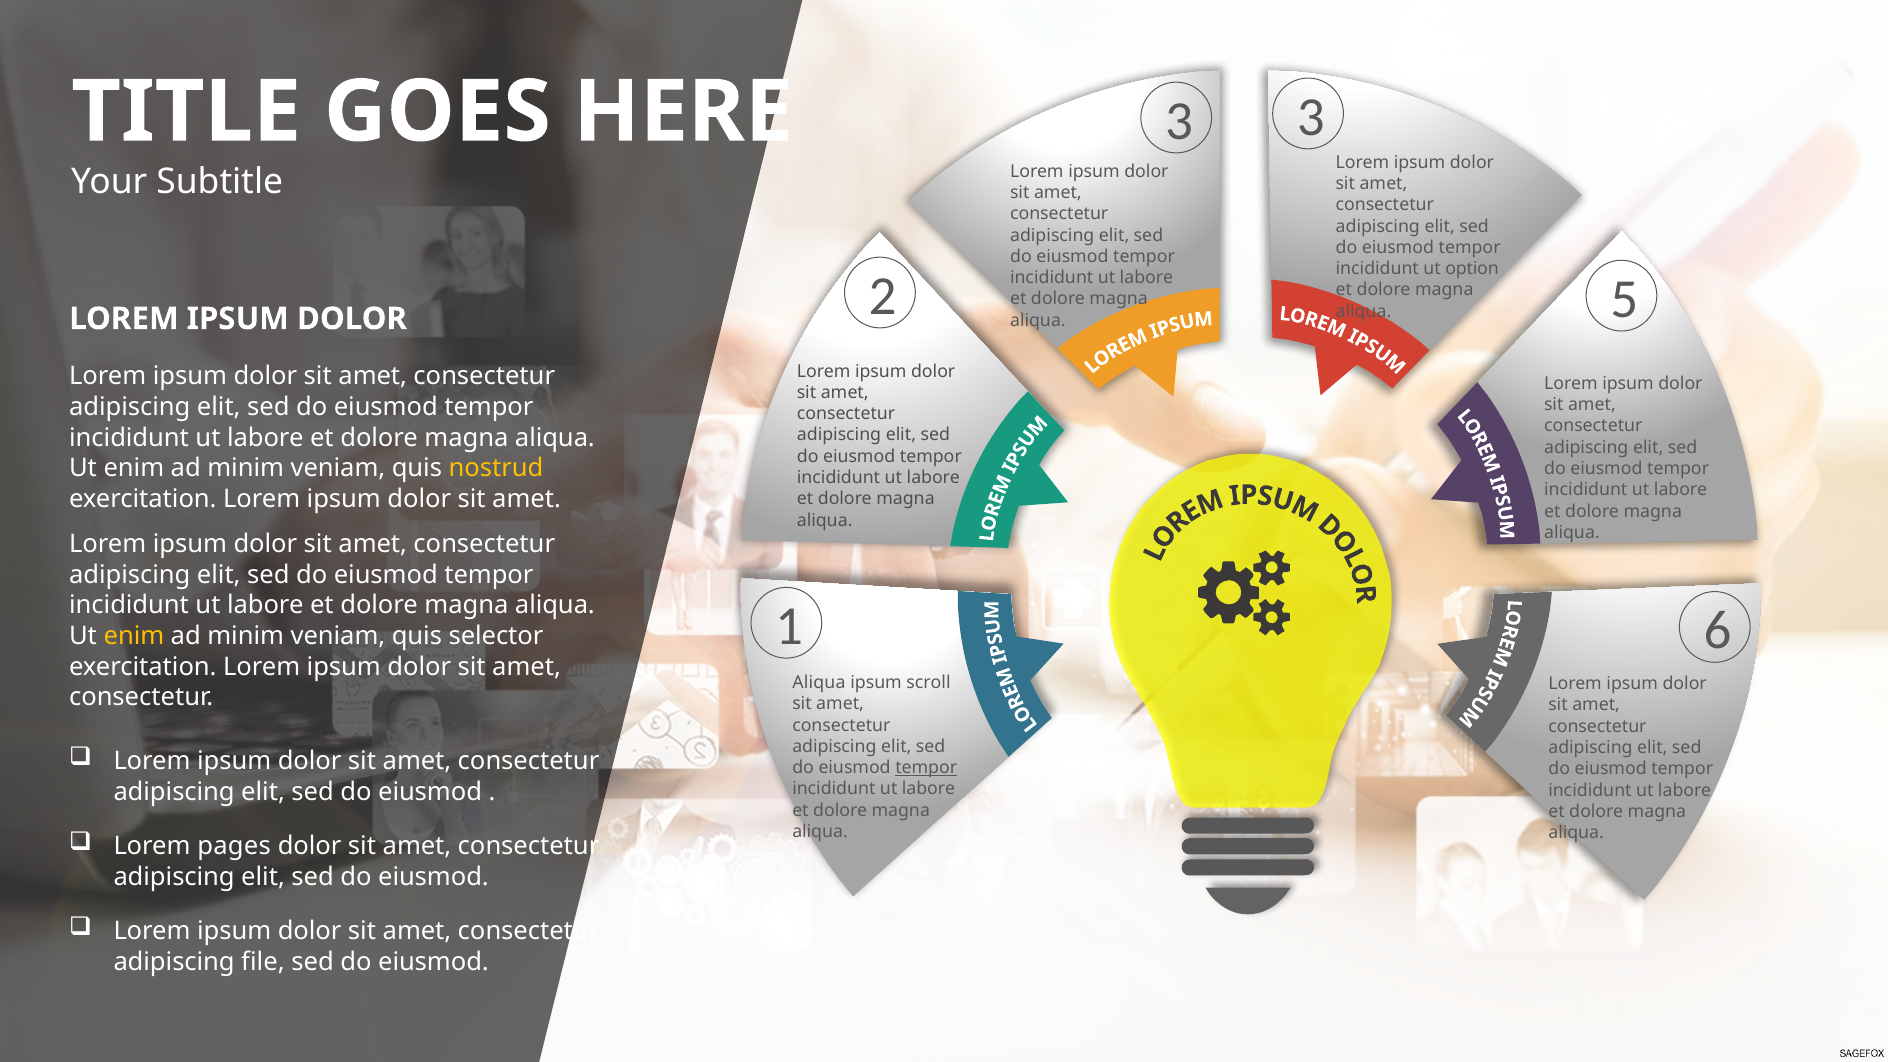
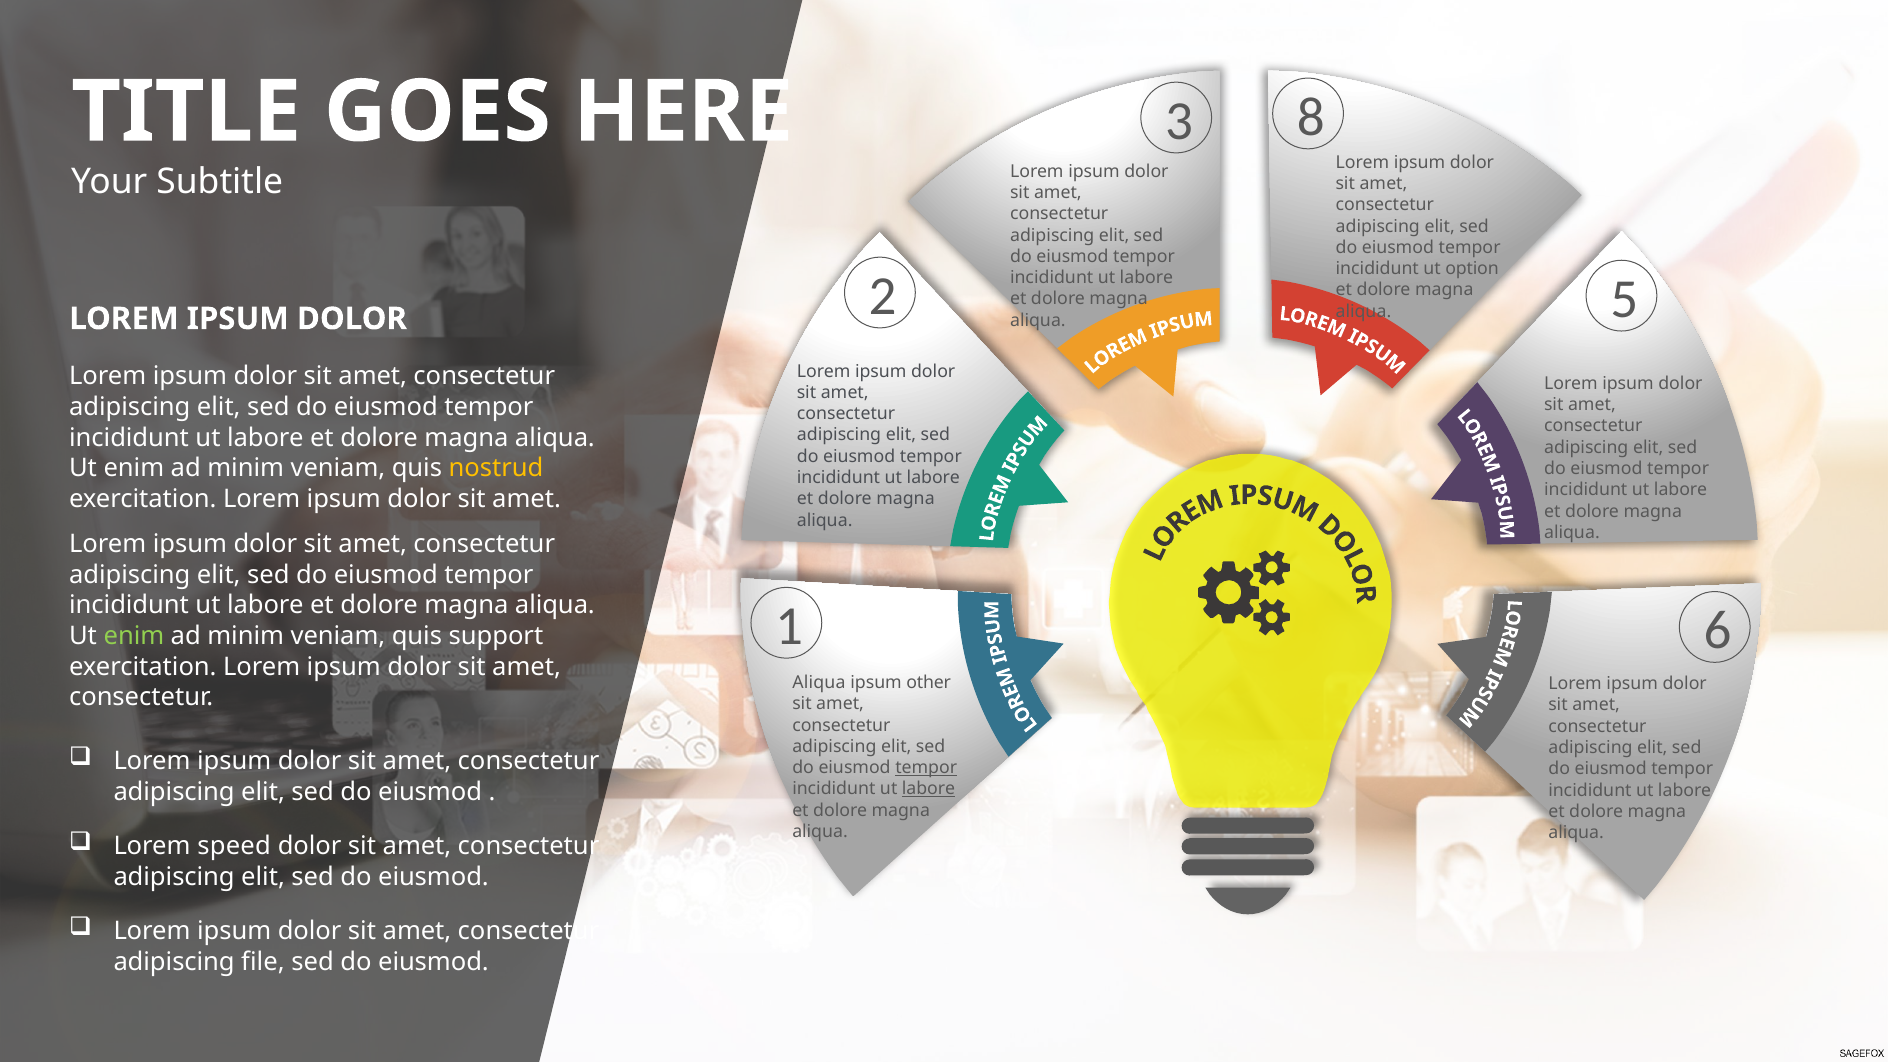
3 at (1311, 117): 3 -> 8
enim at (134, 636) colour: yellow -> light green
selector: selector -> support
scroll: scroll -> other
labore at (929, 789) underline: none -> present
pages: pages -> speed
